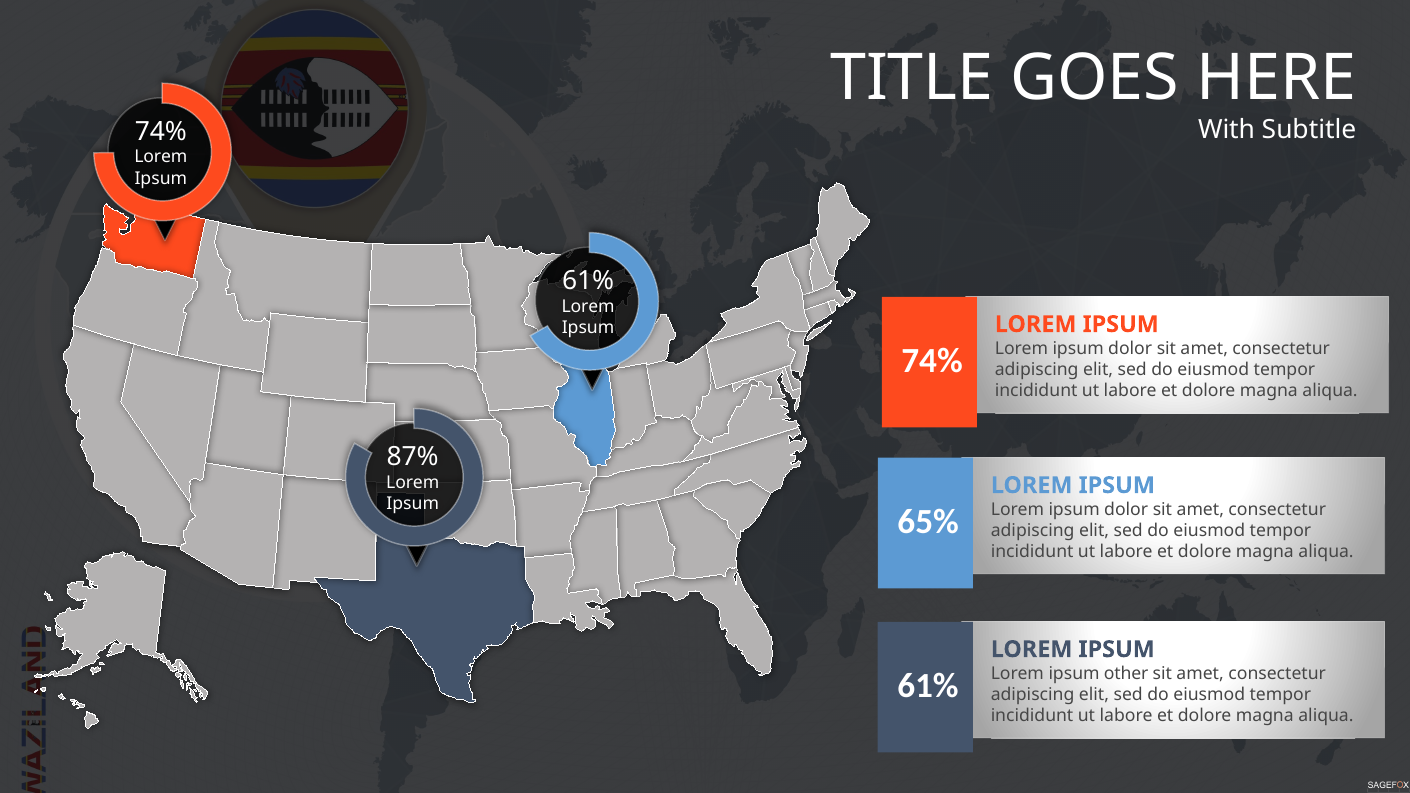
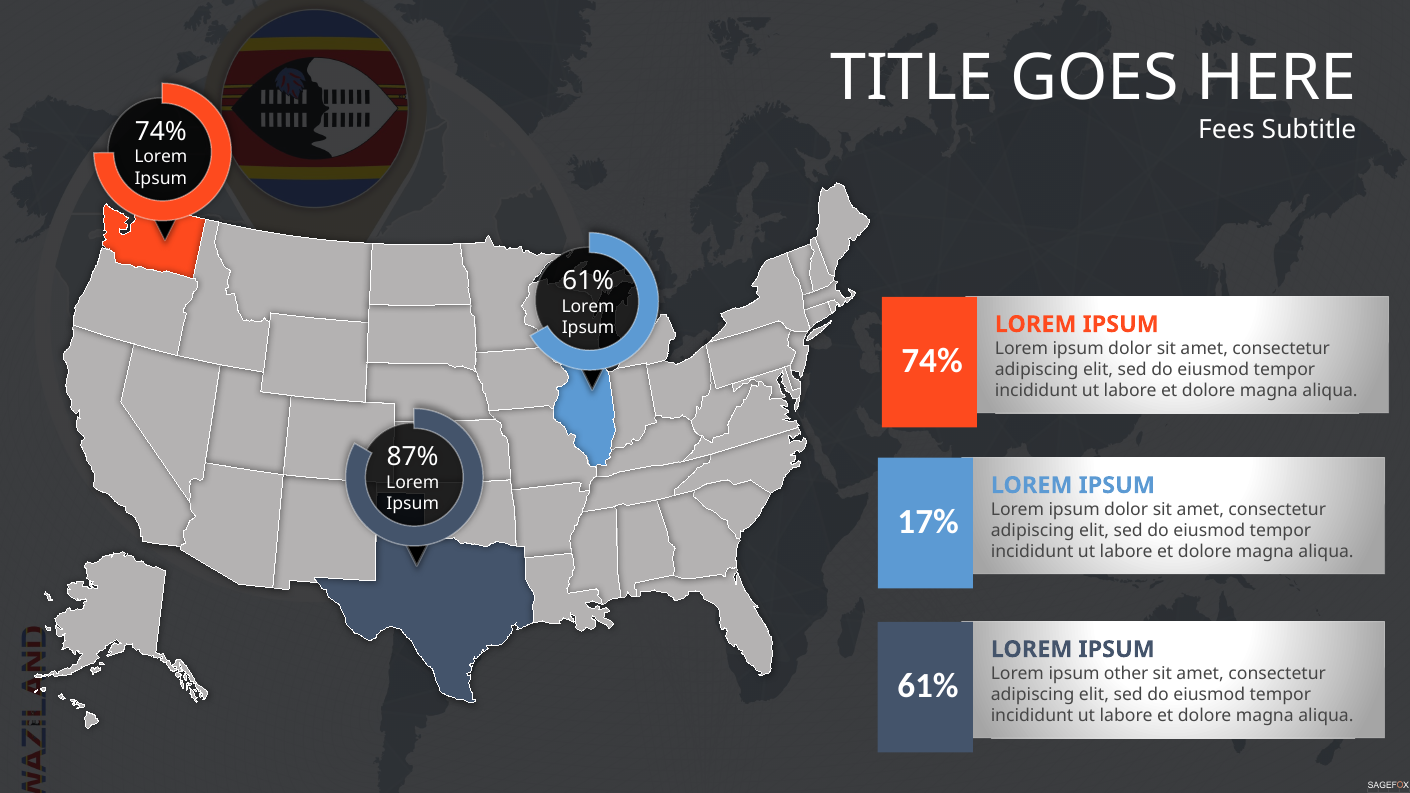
With: With -> Fees
65%: 65% -> 17%
